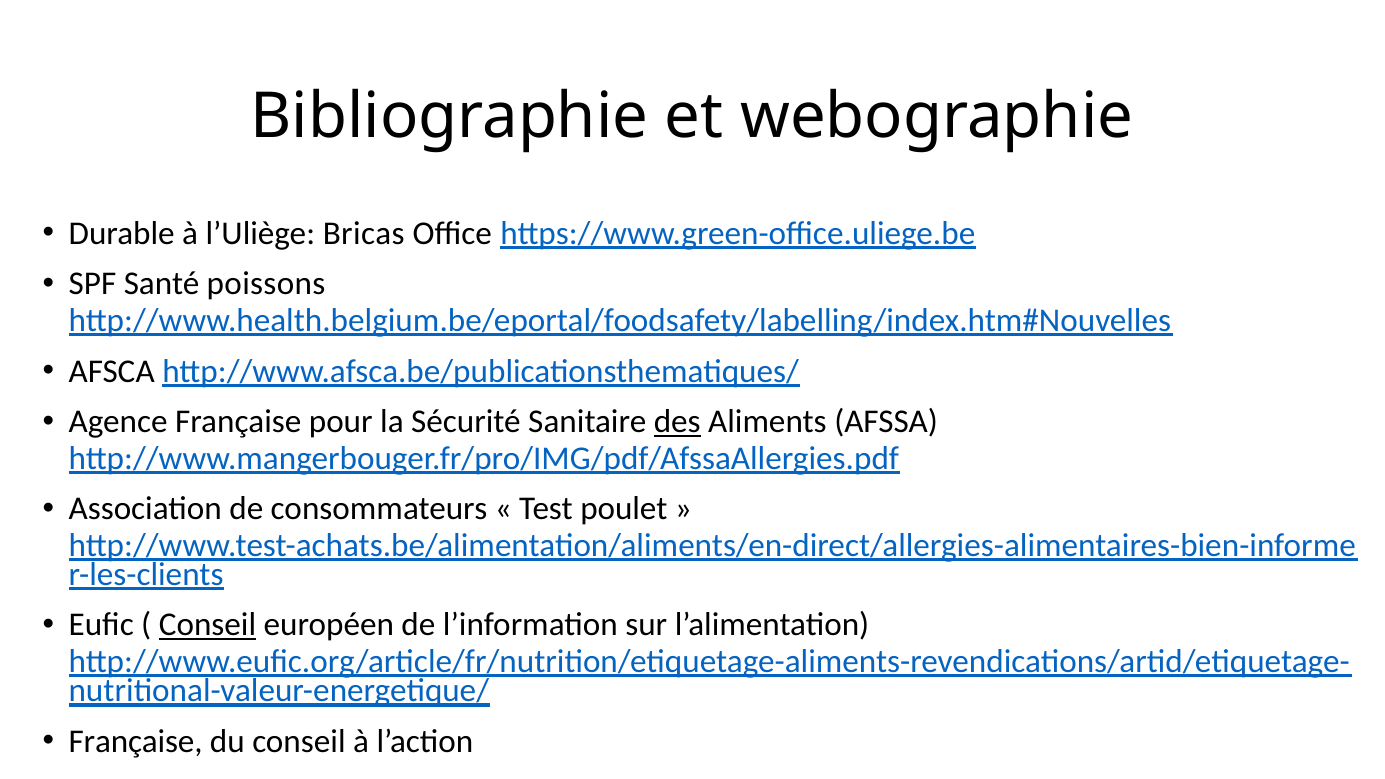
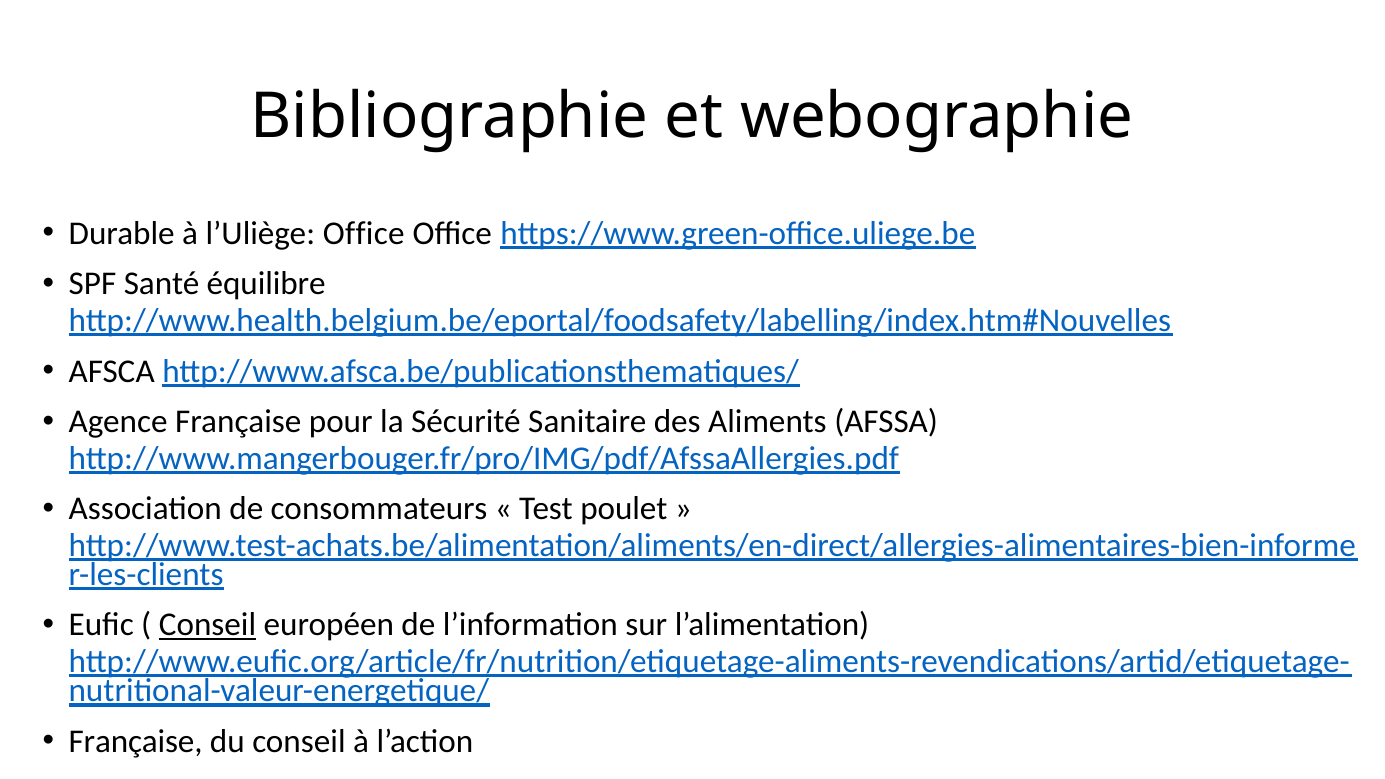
l’Uliège Bricas: Bricas -> Office
poissons: poissons -> équilibre
des underline: present -> none
